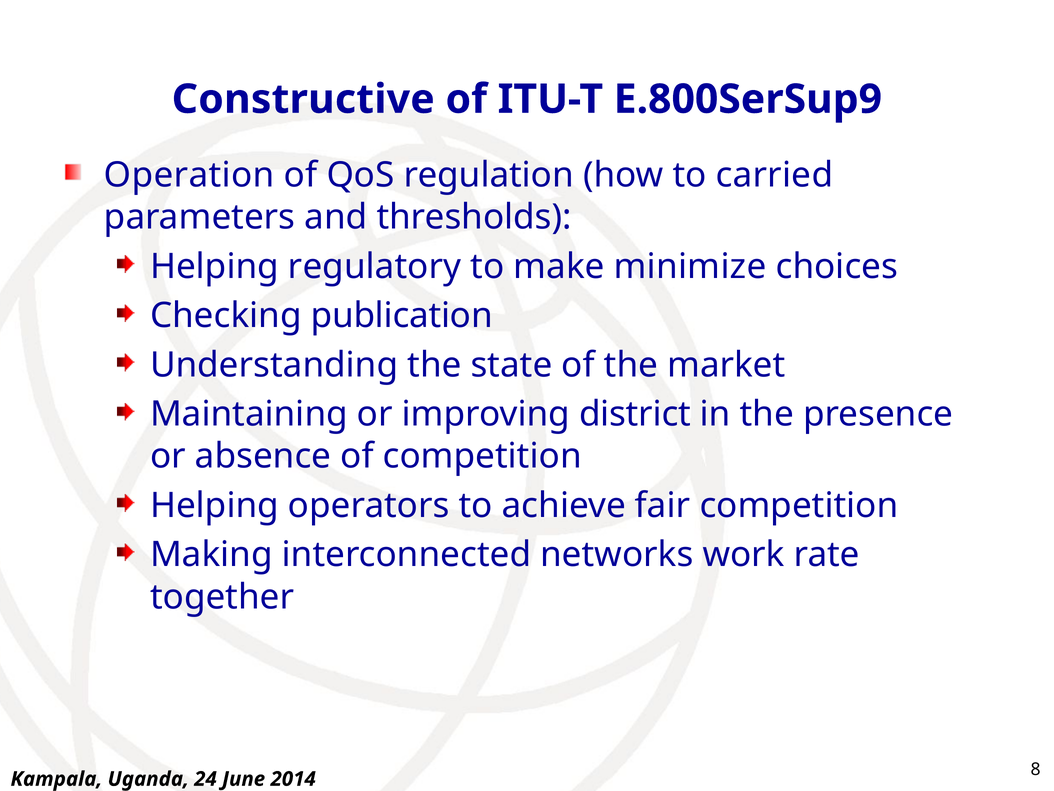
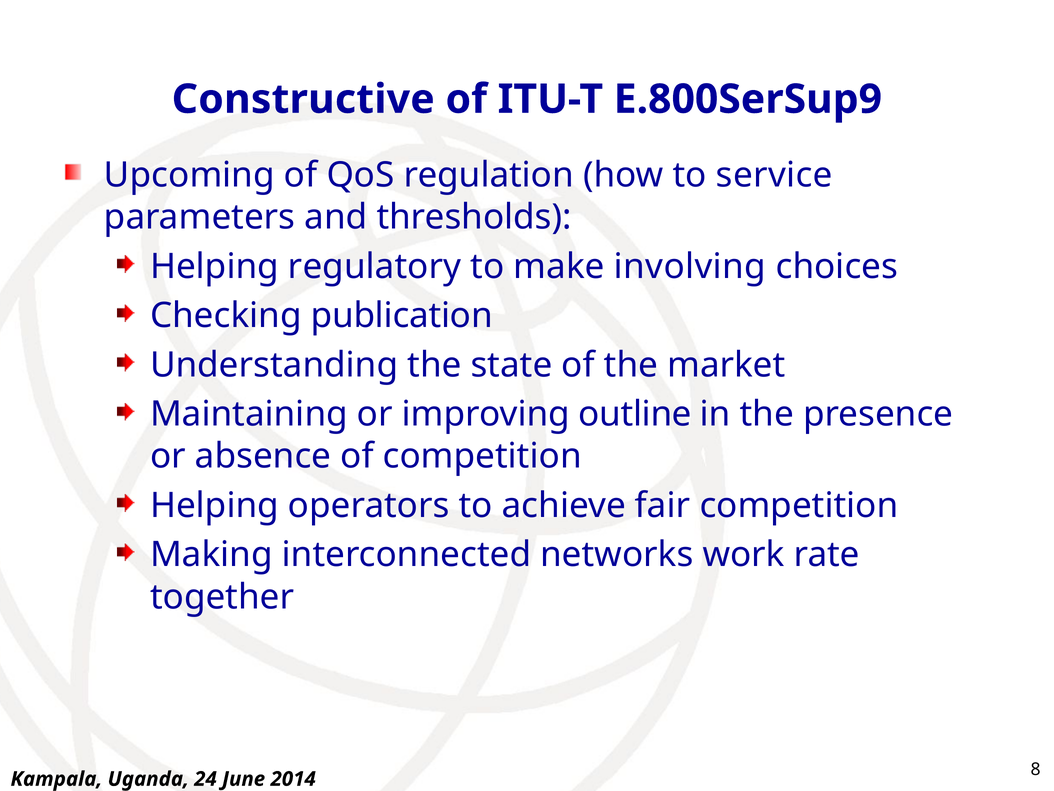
Operation: Operation -> Upcoming
carried: carried -> service
minimize: minimize -> involving
district: district -> outline
